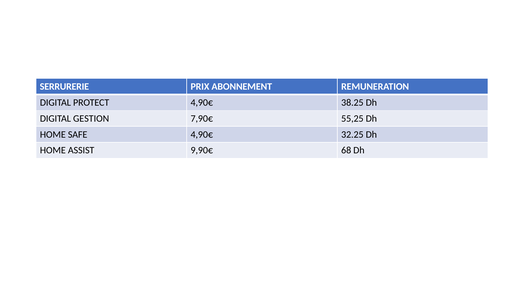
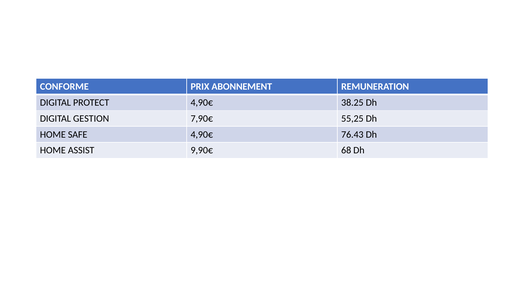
SERRURERIE: SERRURERIE -> CONFORME
32.25: 32.25 -> 76.43
